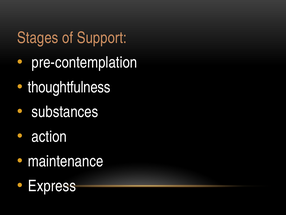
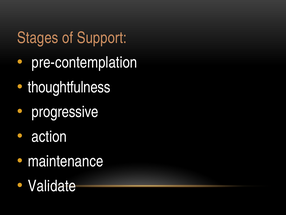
substances: substances -> progressive
Express: Express -> Validate
